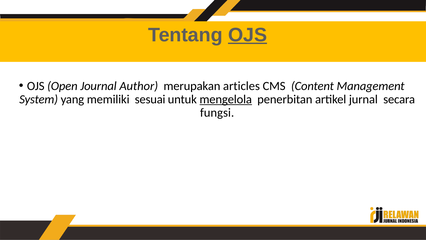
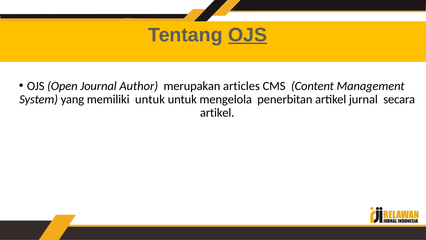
memiliki sesuai: sesuai -> untuk
mengelola underline: present -> none
fungsi at (217, 113): fungsi -> artikel
